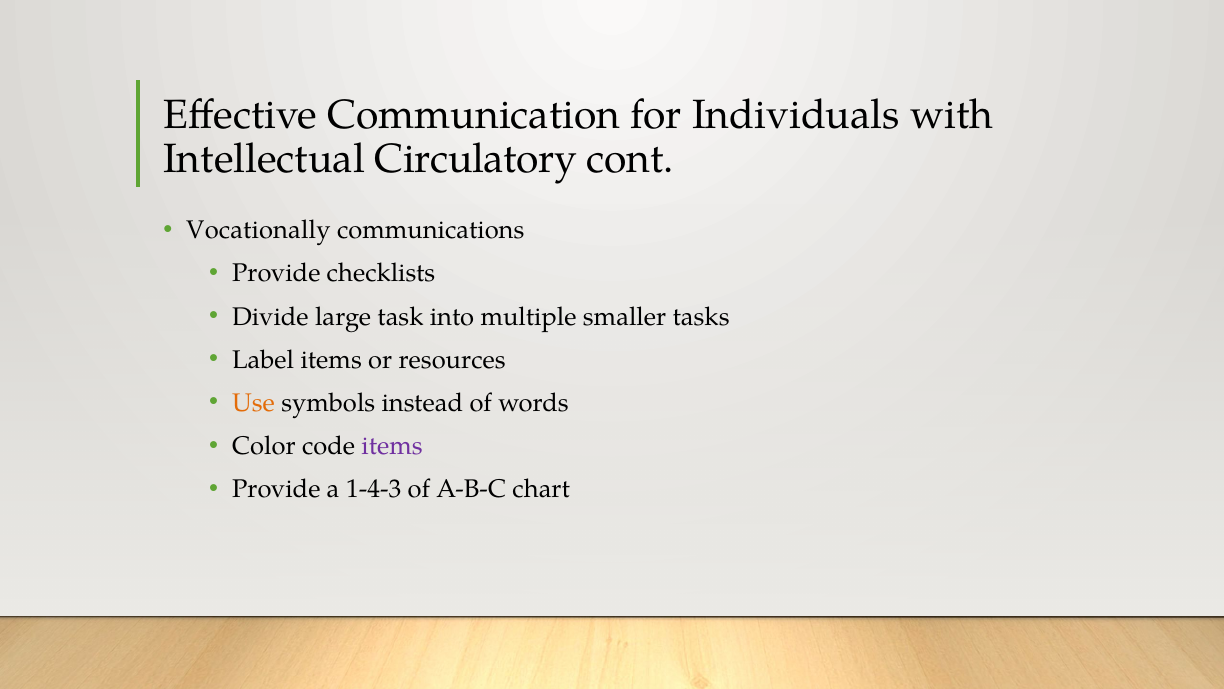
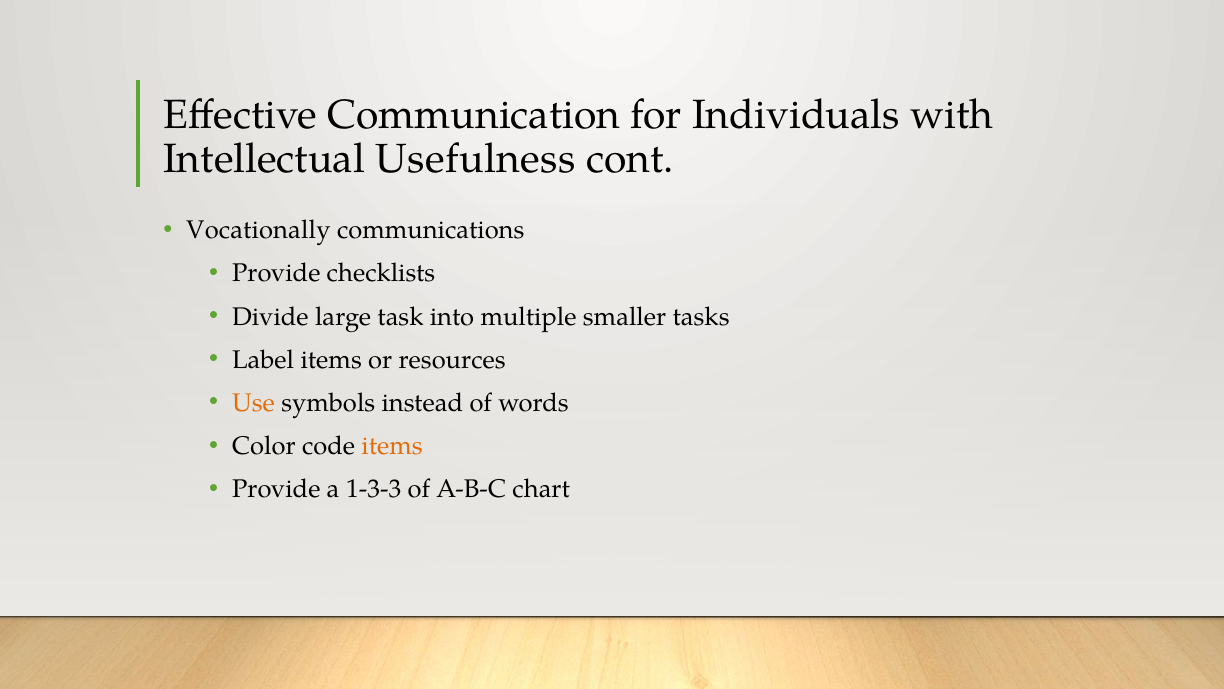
Circulatory: Circulatory -> Usefulness
items at (392, 446) colour: purple -> orange
1-4-3: 1-4-3 -> 1-3-3
